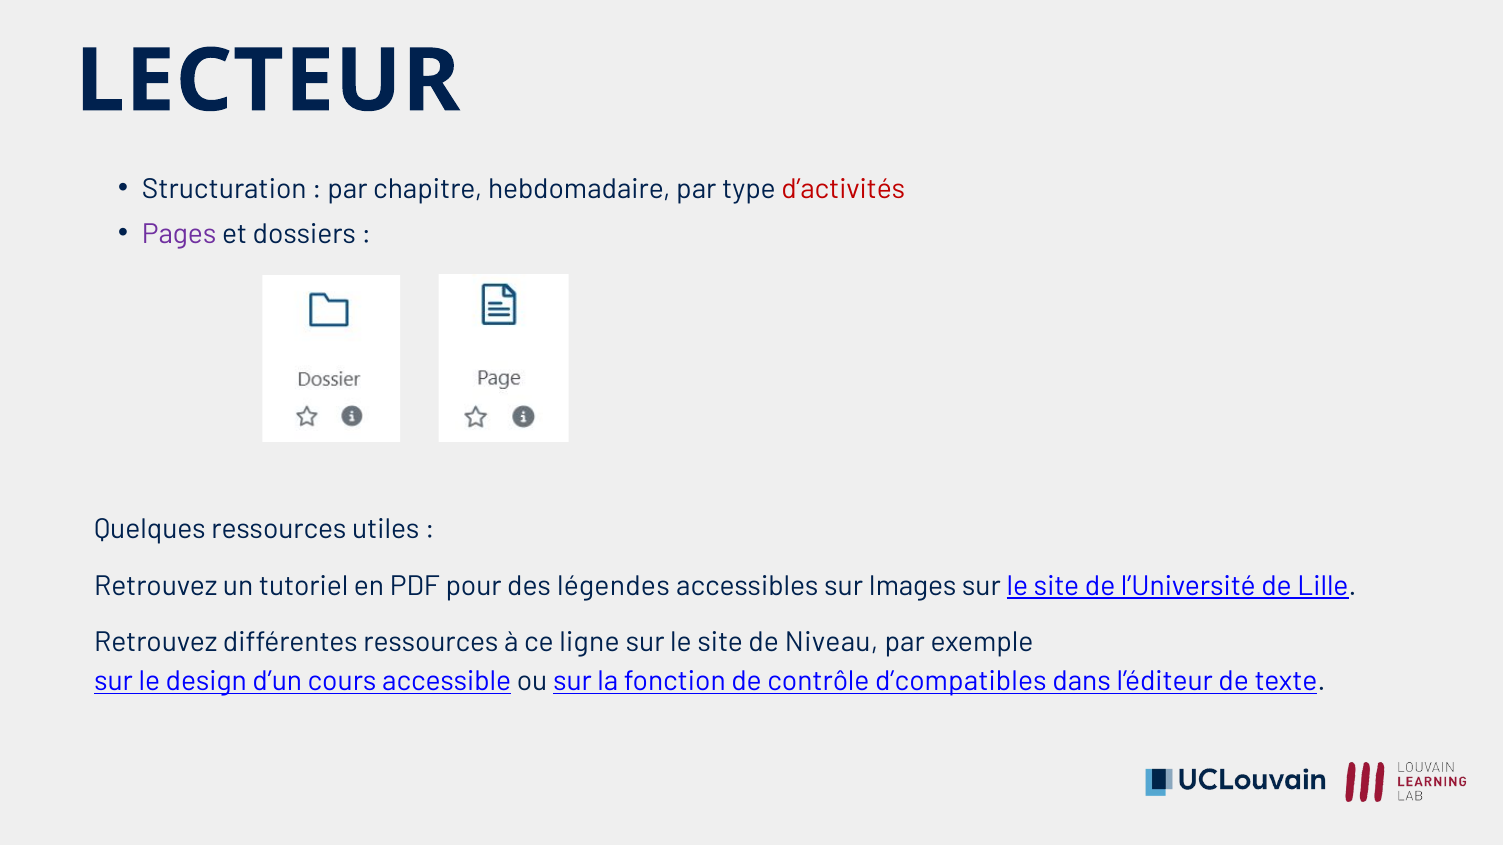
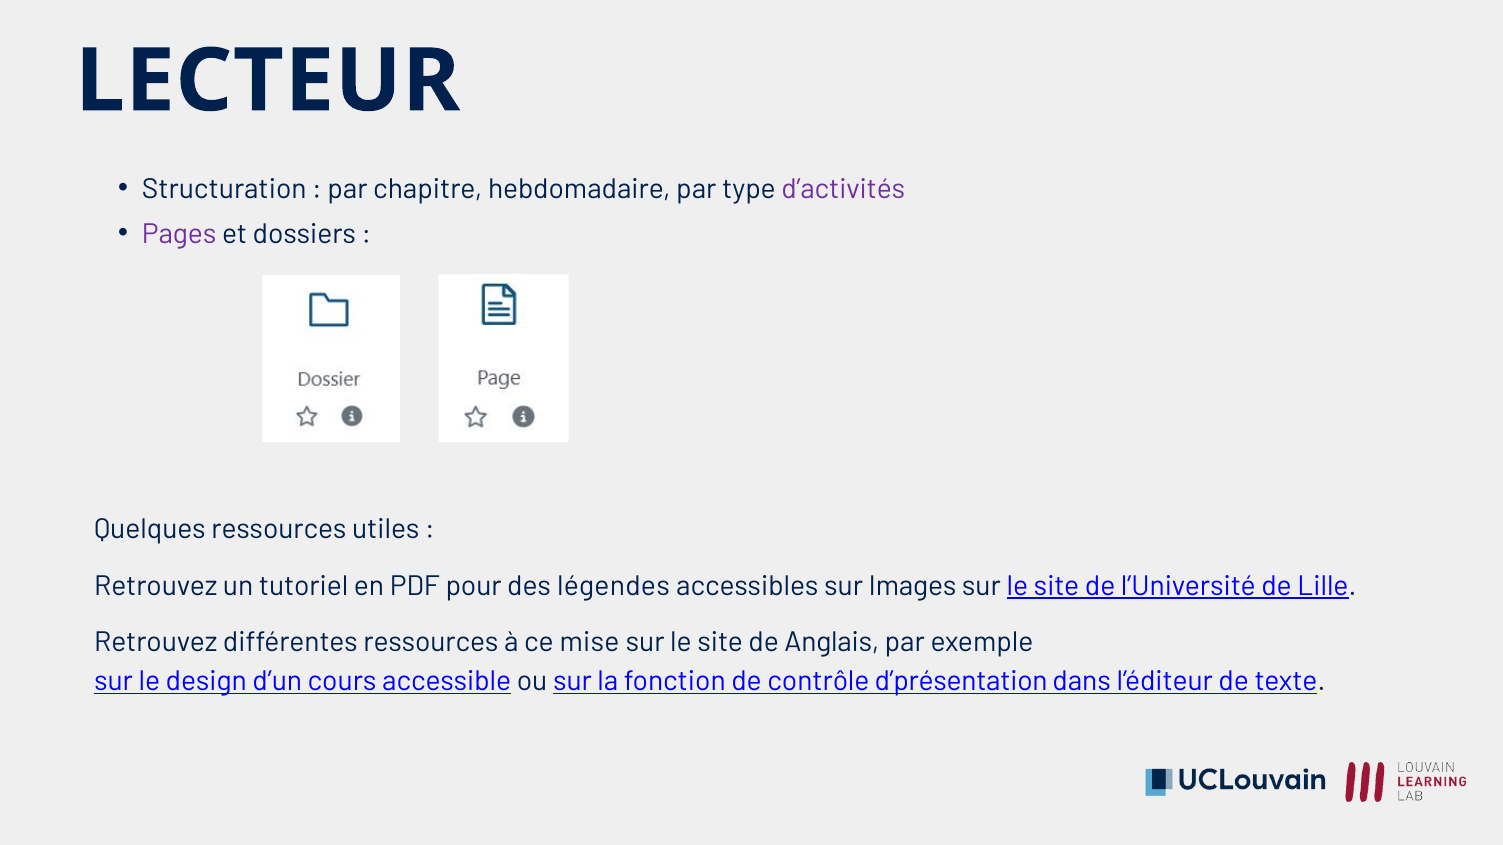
d’activités colour: red -> purple
ligne: ligne -> mise
Niveau: Niveau -> Anglais
d’compatibles: d’compatibles -> d’présentation
